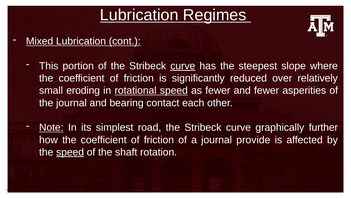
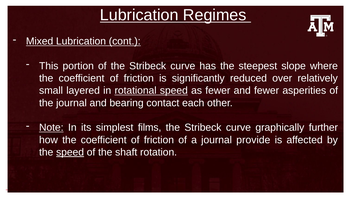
curve at (183, 66) underline: present -> none
eroding: eroding -> layered
road: road -> films
